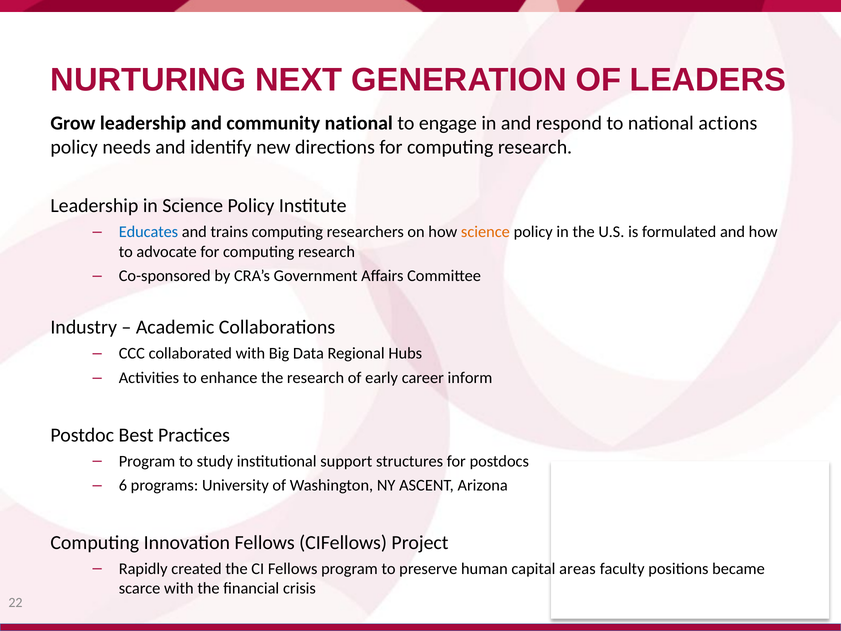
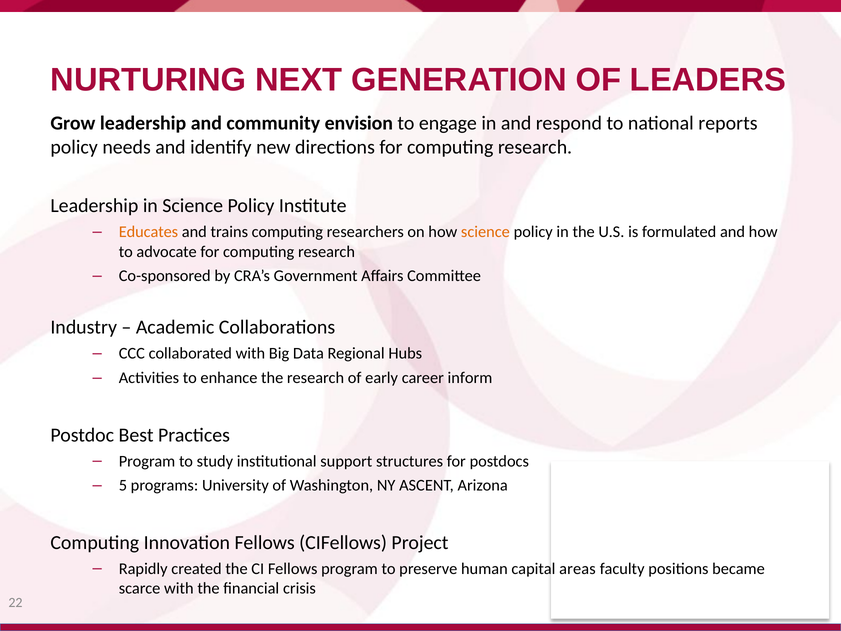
community national: national -> envision
actions: actions -> reports
Educates colour: blue -> orange
6: 6 -> 5
